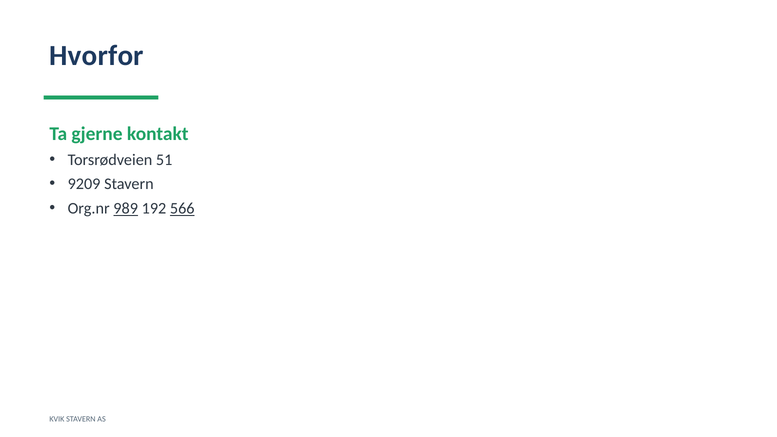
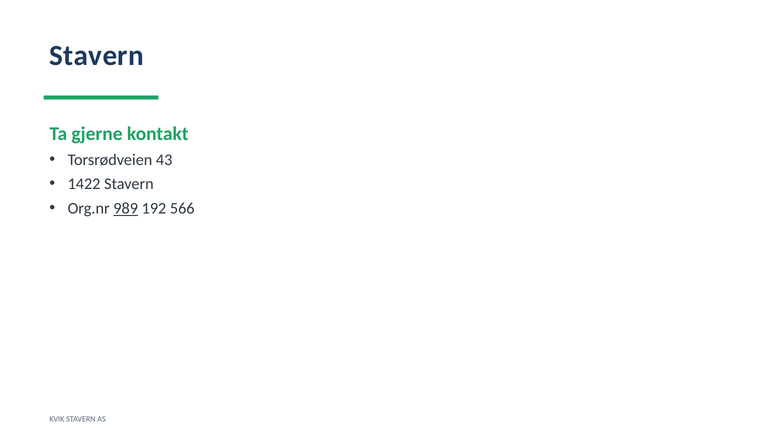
Hvorfor at (97, 55): Hvorfor -> Stavern
51: 51 -> 43
9209: 9209 -> 1422
566 underline: present -> none
